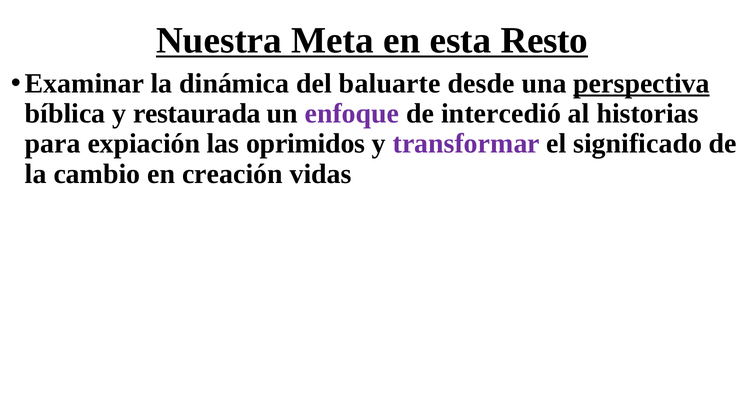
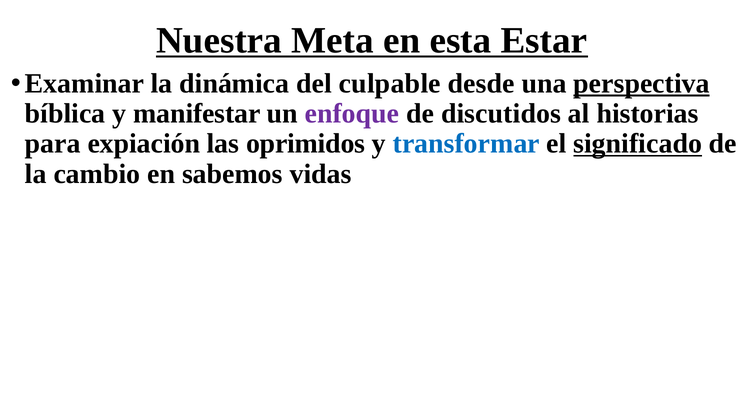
Resto: Resto -> Estar
baluarte: baluarte -> culpable
restaurada: restaurada -> manifestar
intercedió: intercedió -> discutidos
transformar colour: purple -> blue
significado underline: none -> present
creación: creación -> sabemos
